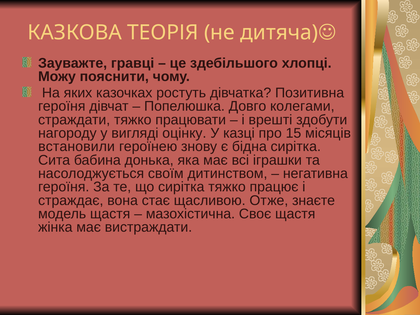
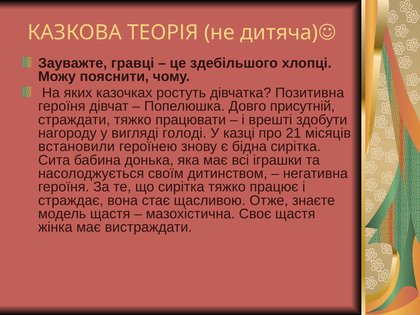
колегами: колегами -> присутній
оцінку: оцінку -> голоді
15: 15 -> 21
